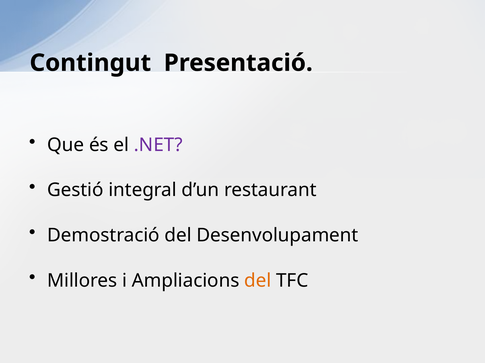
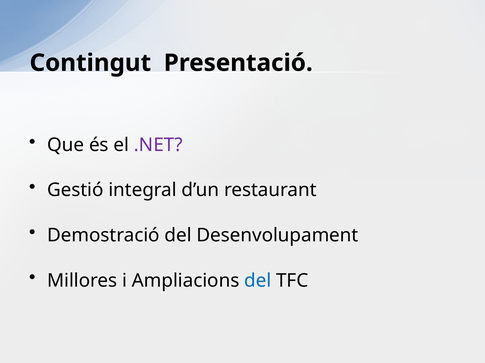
del at (258, 281) colour: orange -> blue
